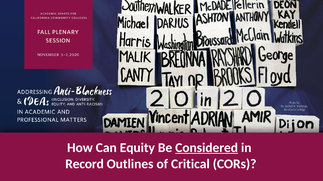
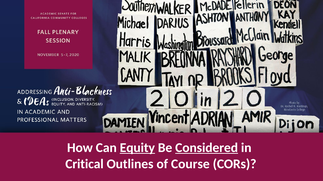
Equity underline: none -> present
Record: Record -> Critical
Critical: Critical -> Course
